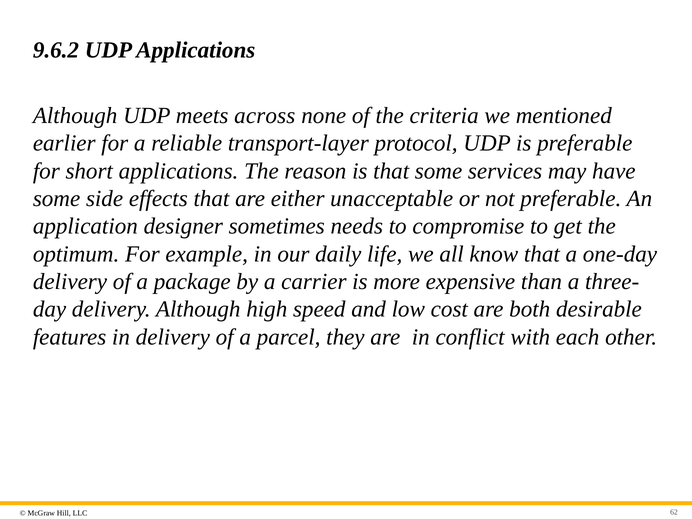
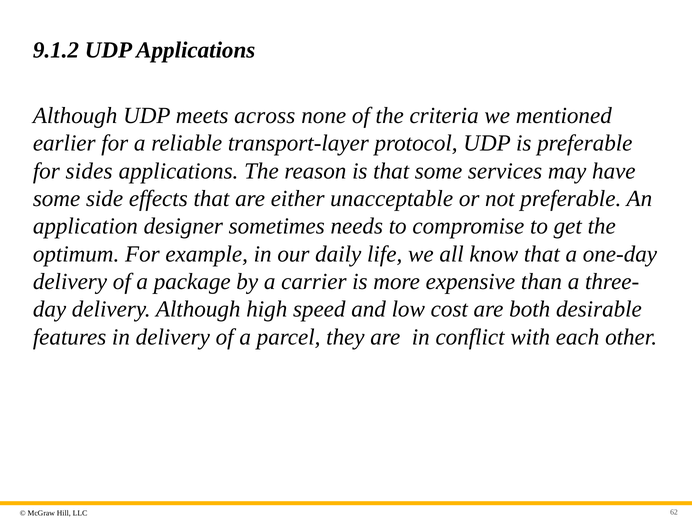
9.6.2: 9.6.2 -> 9.1.2
short: short -> sides
